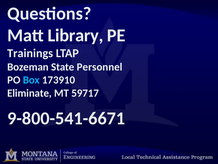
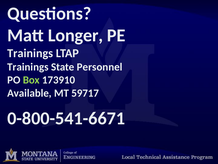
Library: Library -> Longer
Bozeman at (28, 67): Bozeman -> Trainings
Box colour: light blue -> light green
Eliminate: Eliminate -> Available
9-800-541-6671: 9-800-541-6671 -> 0-800-541-6671
